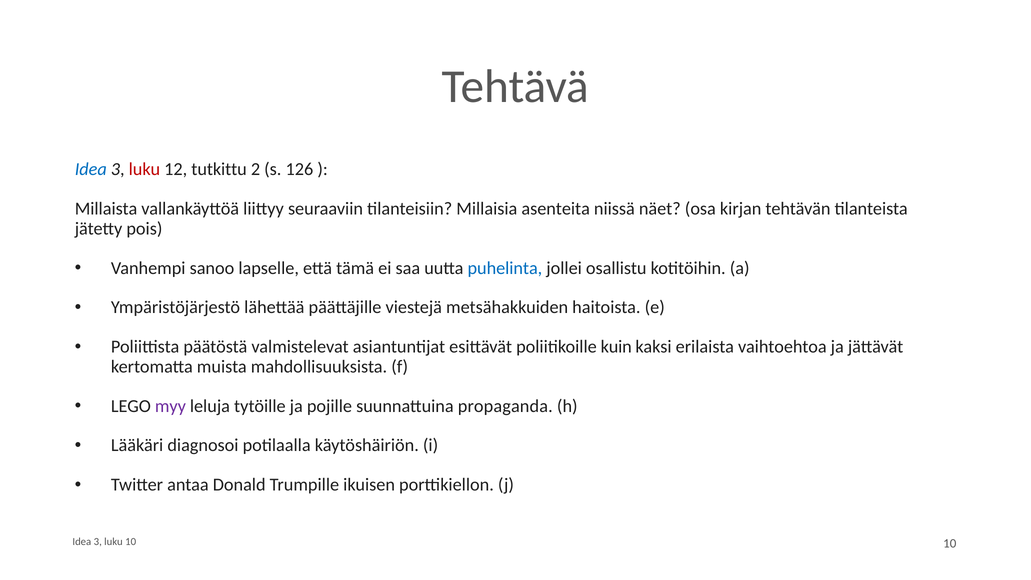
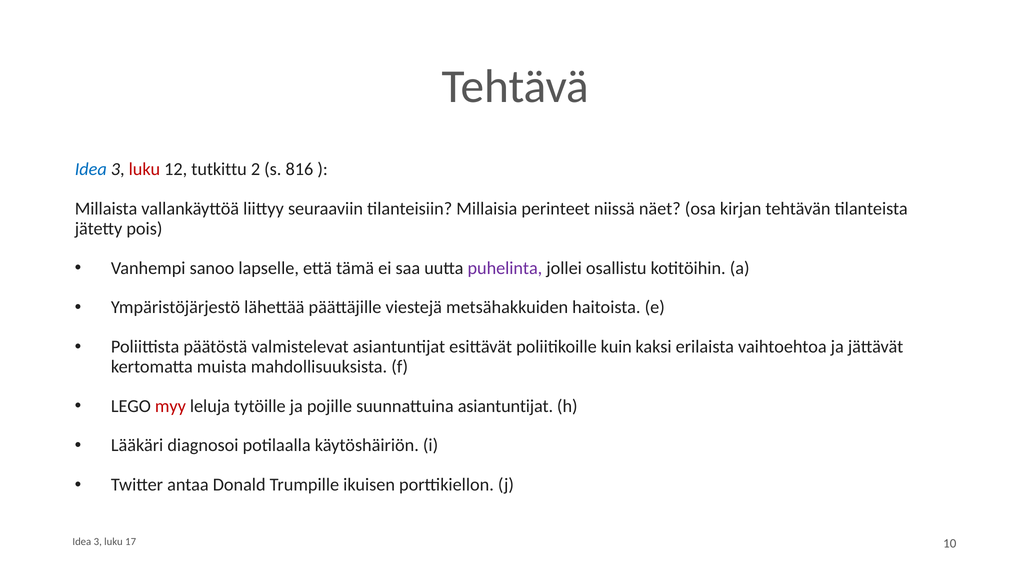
126: 126 -> 816
asenteita: asenteita -> perinteet
puhelinta colour: blue -> purple
myy colour: purple -> red
suunnattuina propaganda: propaganda -> asiantuntijat
luku 10: 10 -> 17
